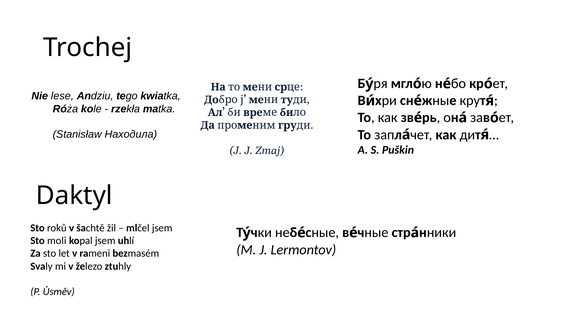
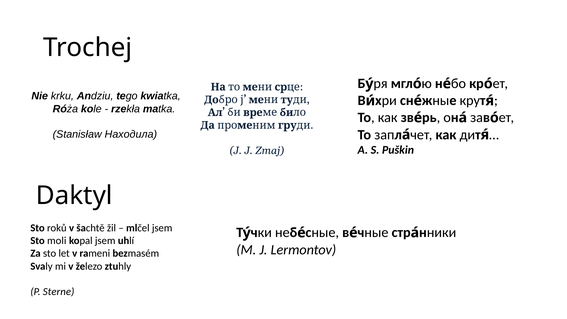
lese: lese -> krku
Úsměv: Úsměv -> Sterne
